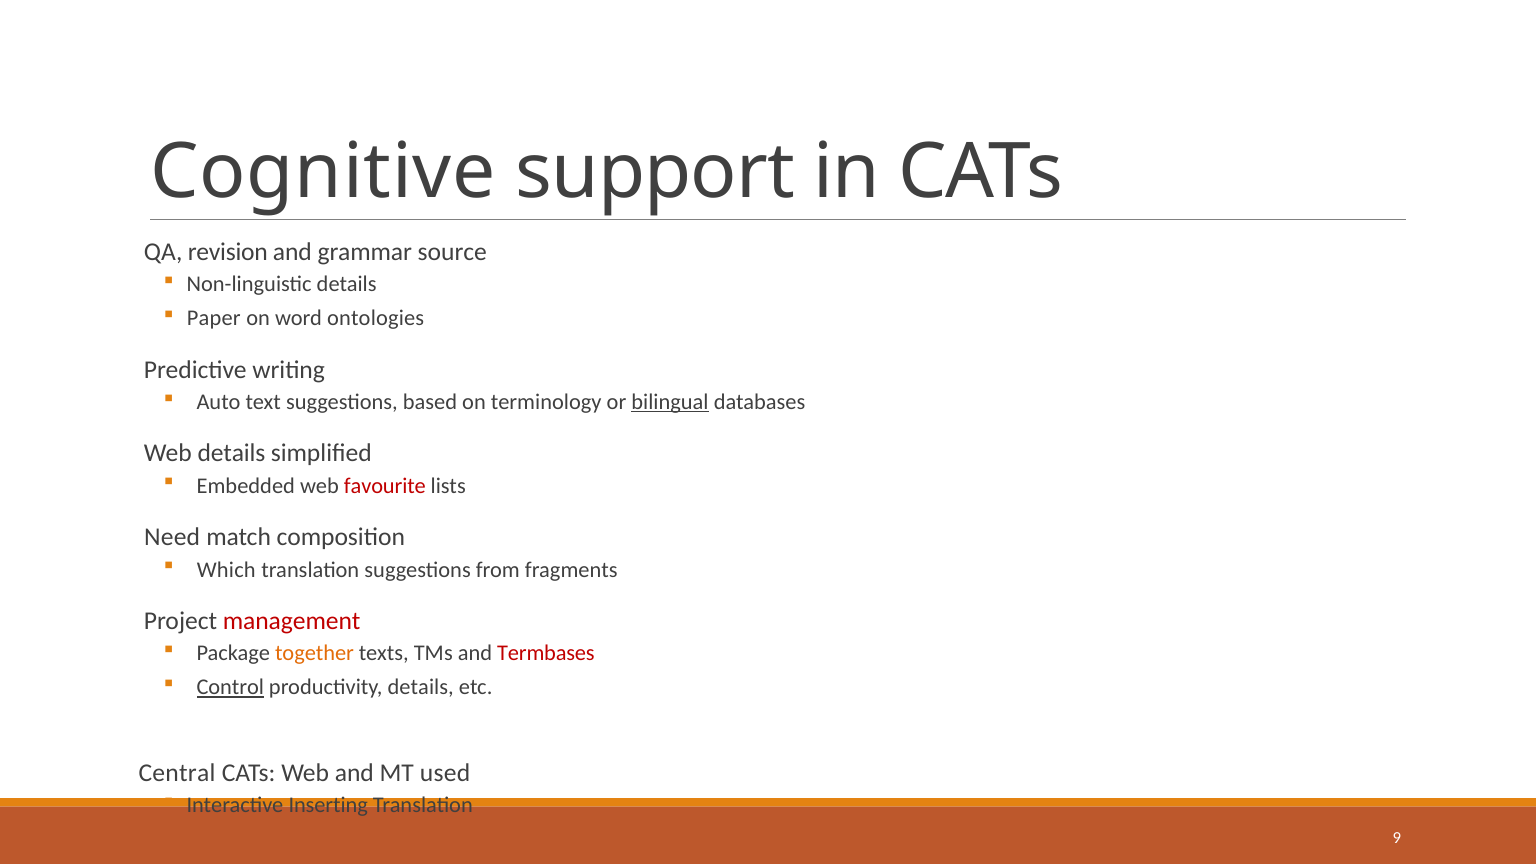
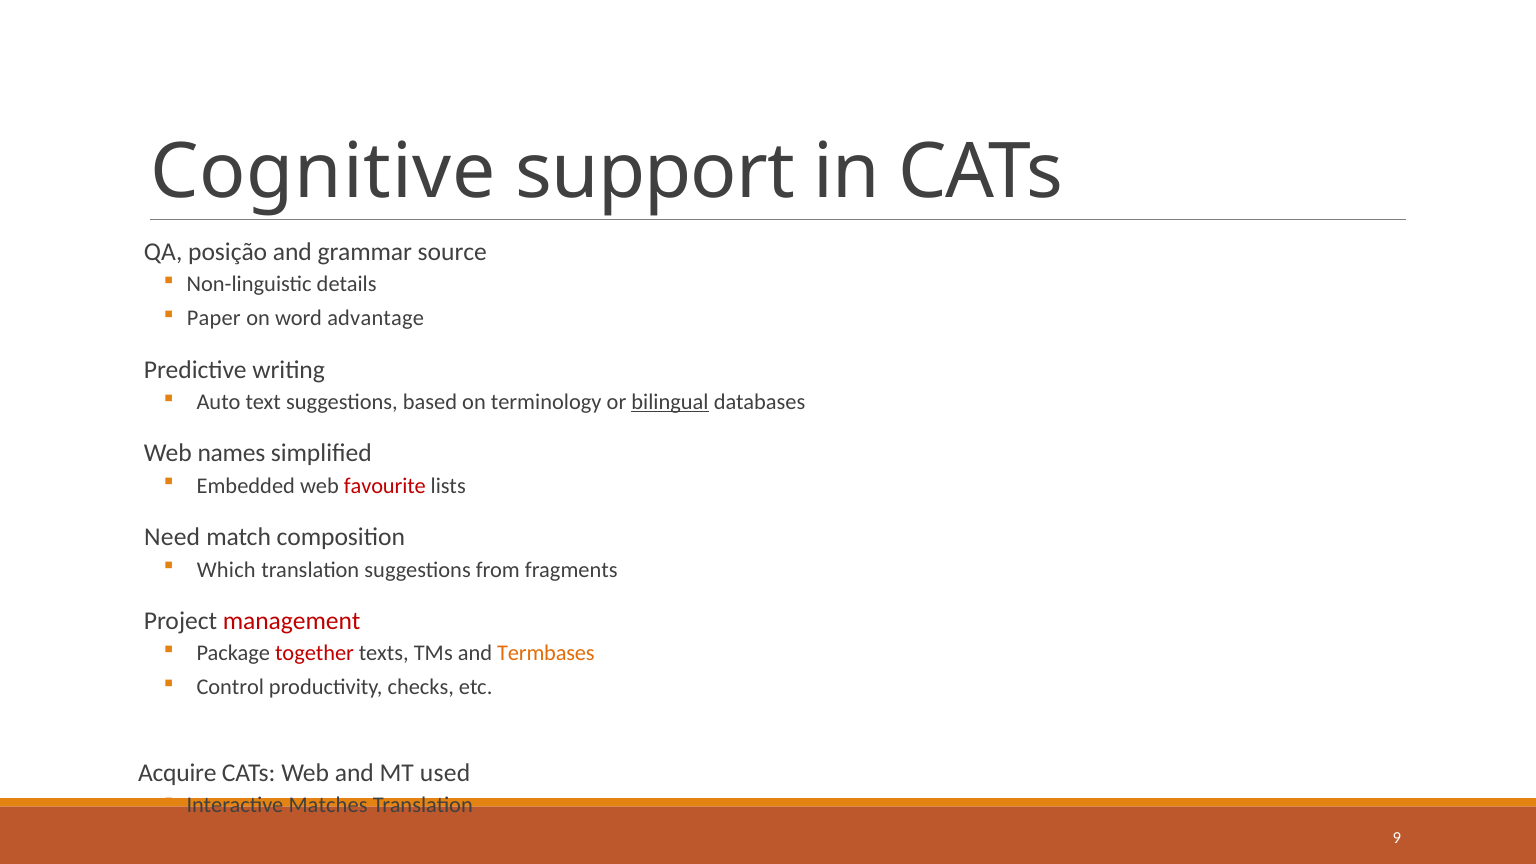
revision: revision -> posição
ontologies: ontologies -> advantage
Web details: details -> names
together colour: orange -> red
Termbases colour: red -> orange
Control underline: present -> none
productivity details: details -> checks
Central: Central -> Acquire
Inserting: Inserting -> Matches
